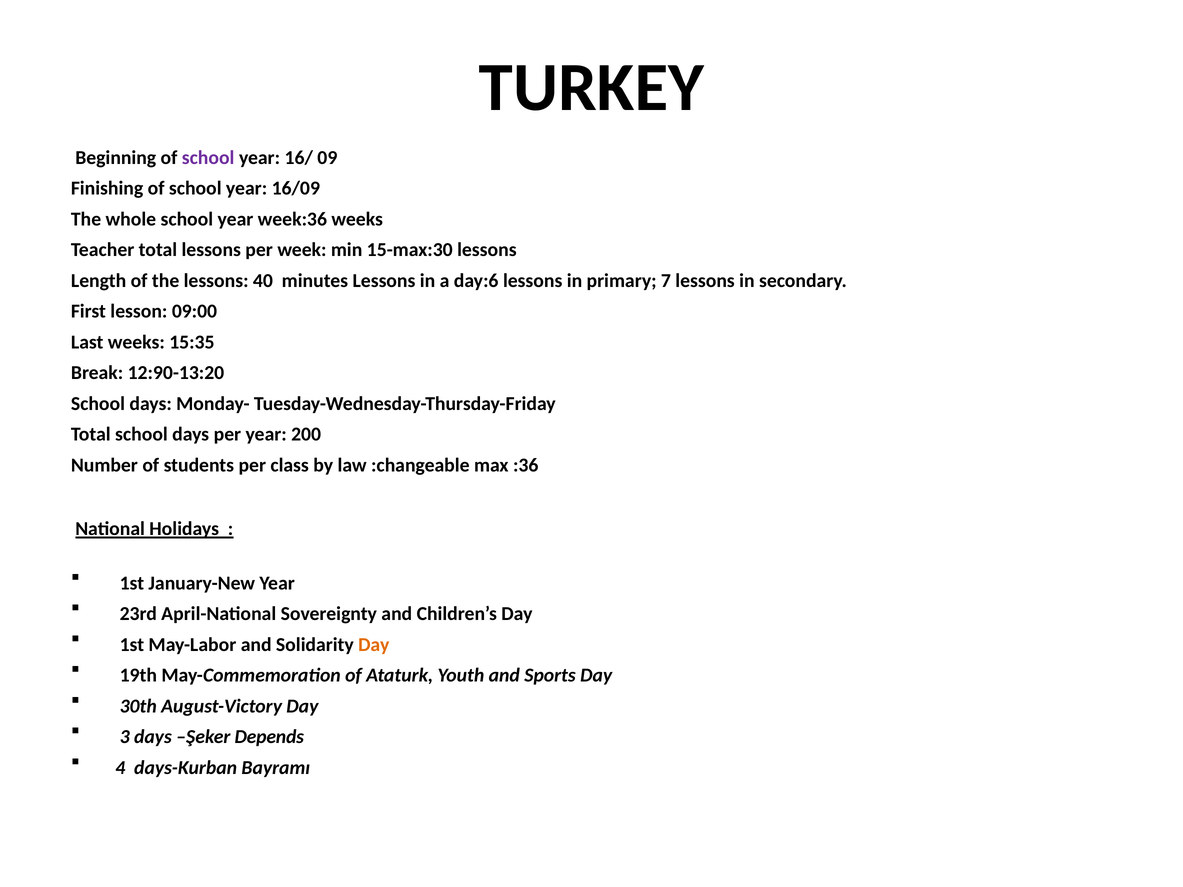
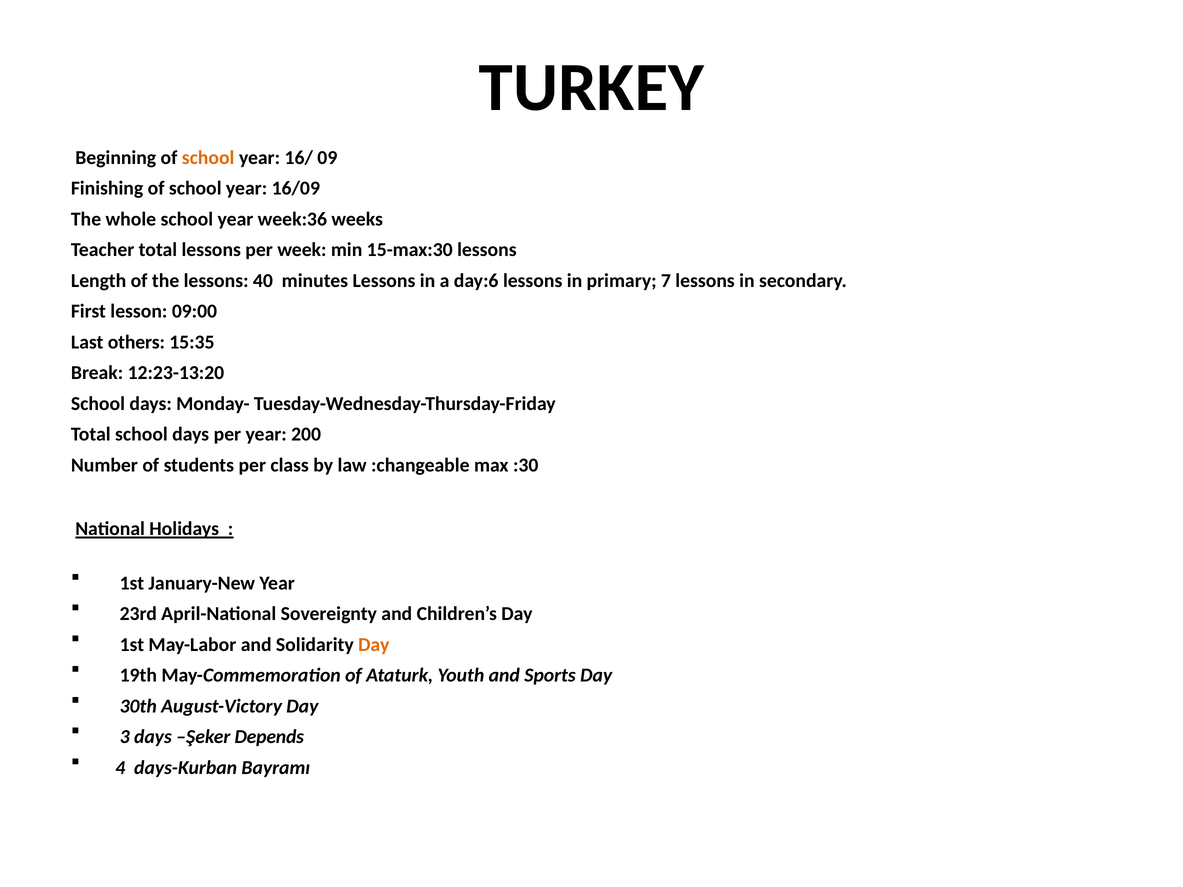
school at (208, 158) colour: purple -> orange
Last weeks: weeks -> others
12:90-13:20: 12:90-13:20 -> 12:23-13:20
:36: :36 -> :30
